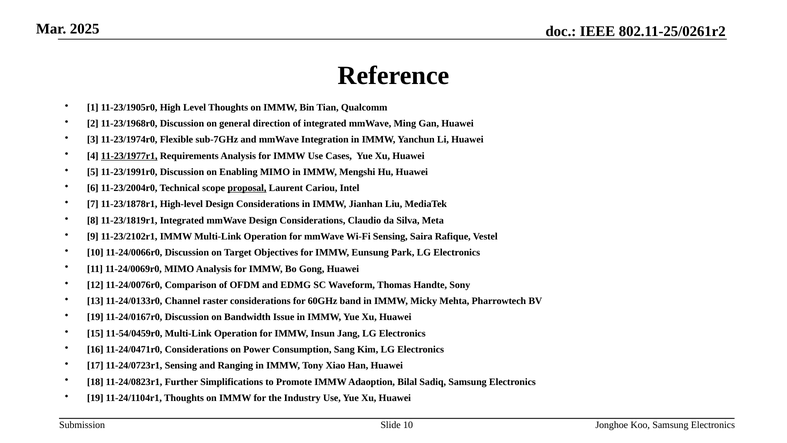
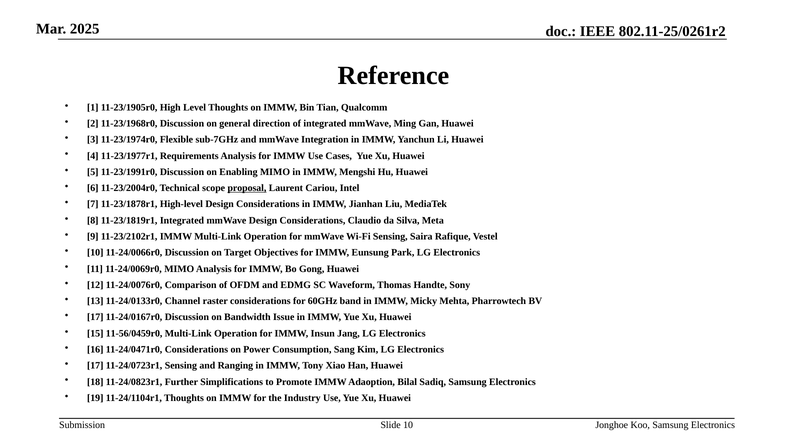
11-23/1977r1 underline: present -> none
19 at (95, 317): 19 -> 17
11-54/0459r0: 11-54/0459r0 -> 11-56/0459r0
